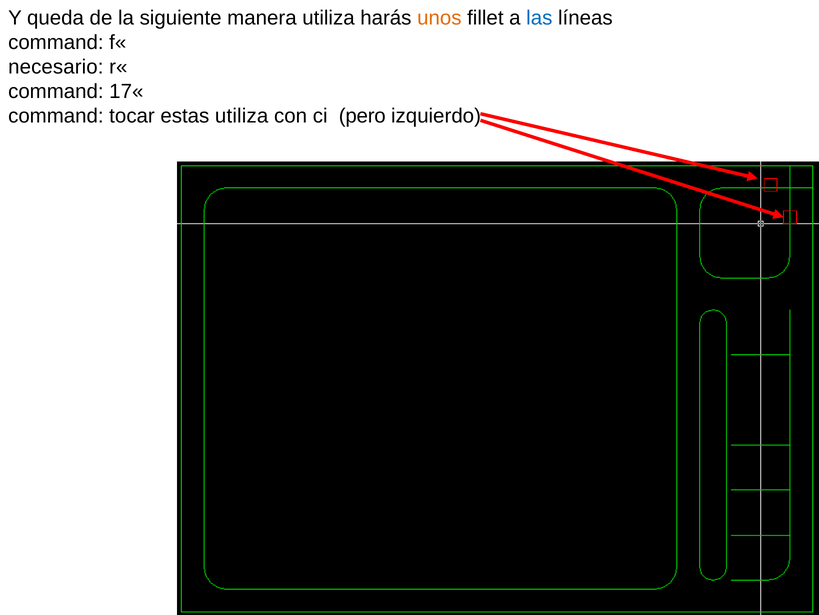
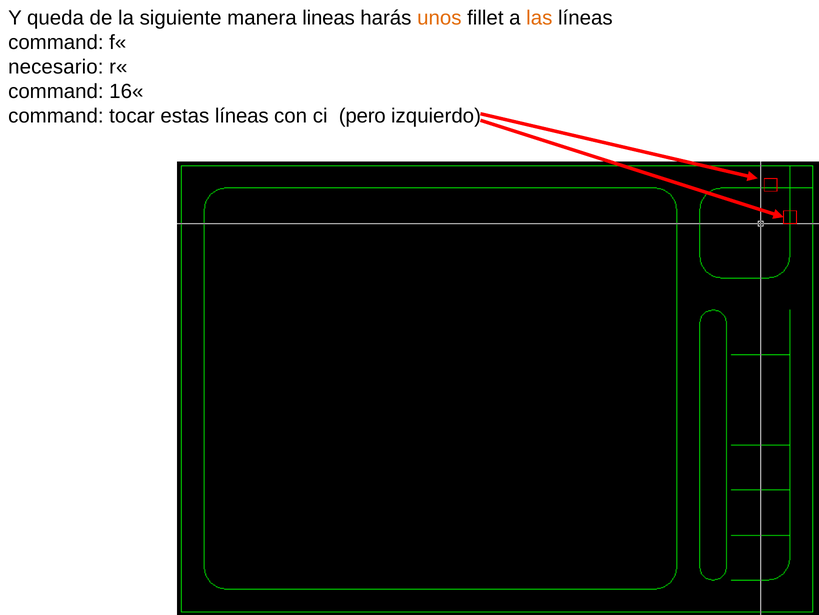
manera utiliza: utiliza -> lineas
las colour: blue -> orange
17«: 17« -> 16«
estas utiliza: utiliza -> líneas
